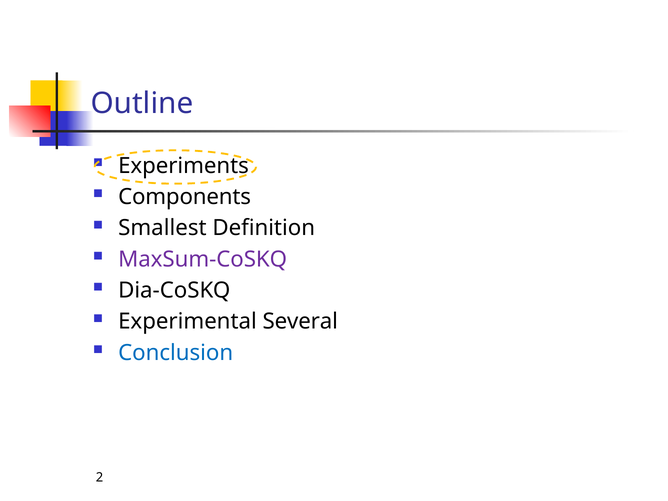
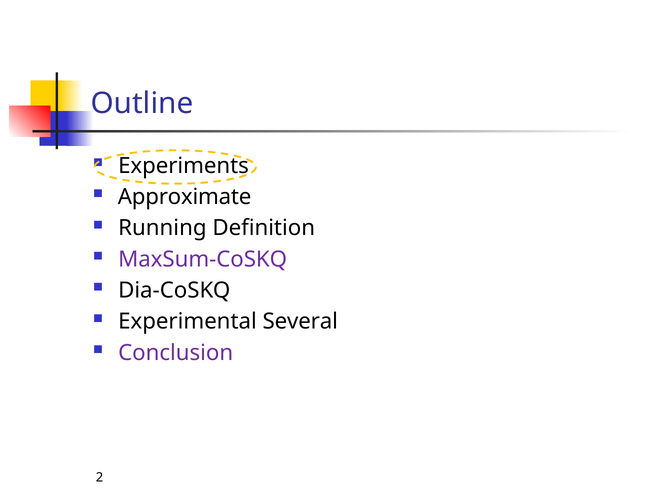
Components: Components -> Approximate
Smallest: Smallest -> Running
Conclusion colour: blue -> purple
